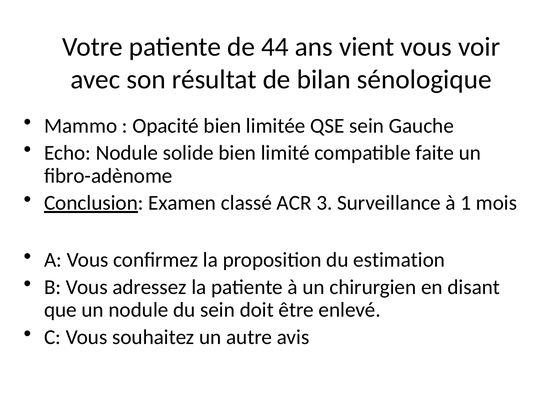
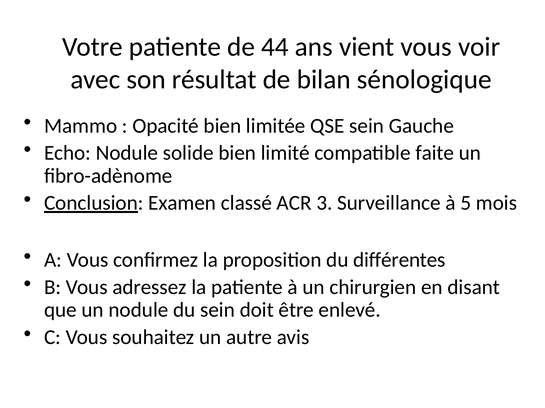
1: 1 -> 5
estimation: estimation -> différentes
